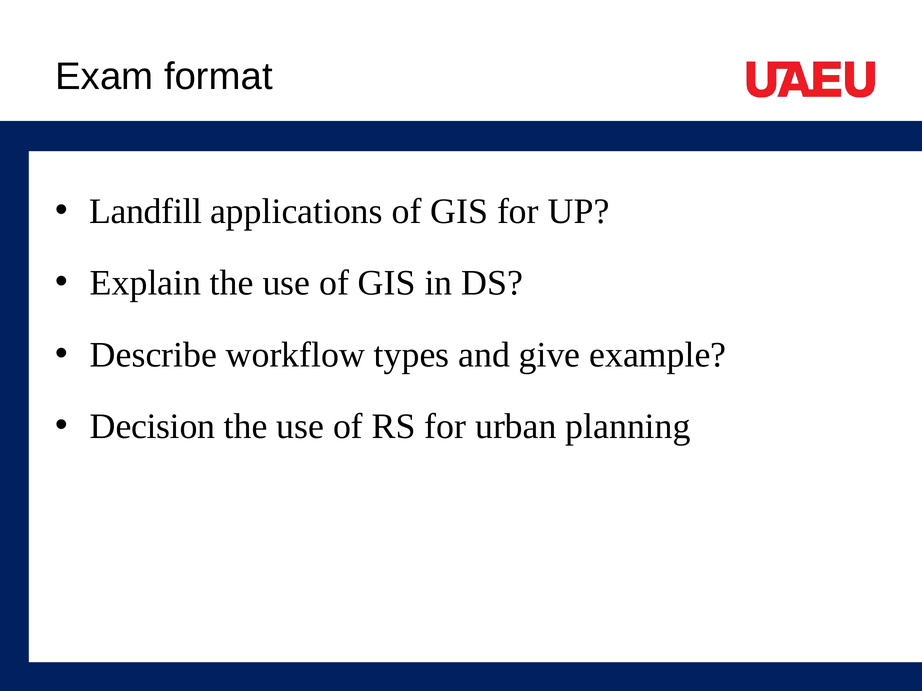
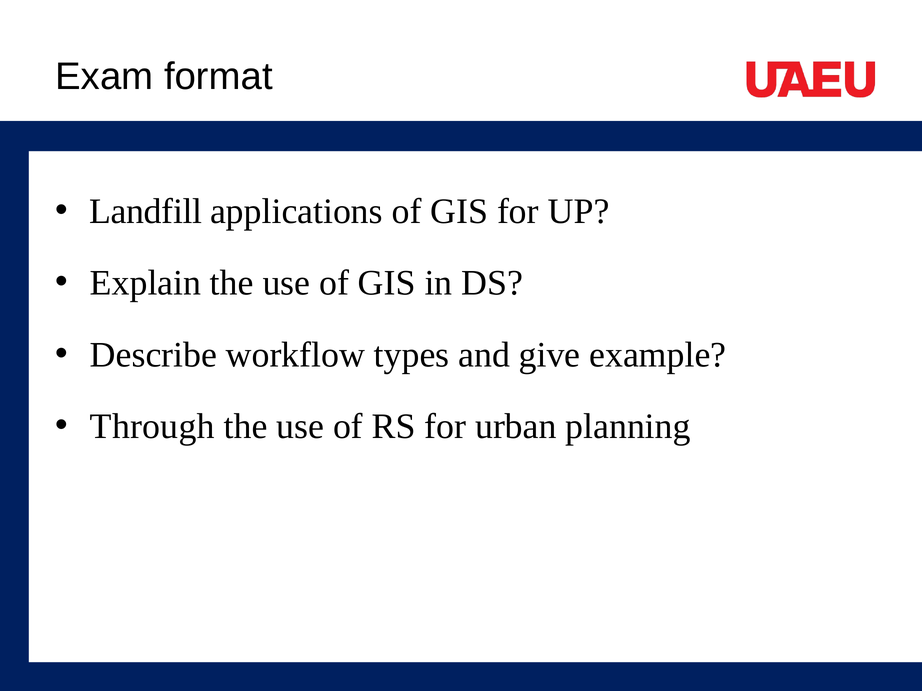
Decision: Decision -> Through
